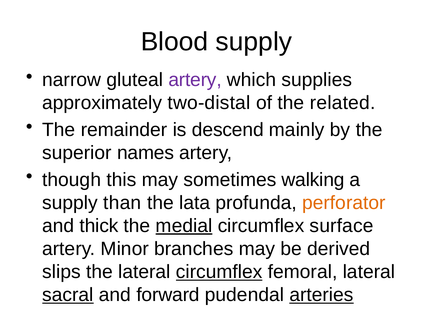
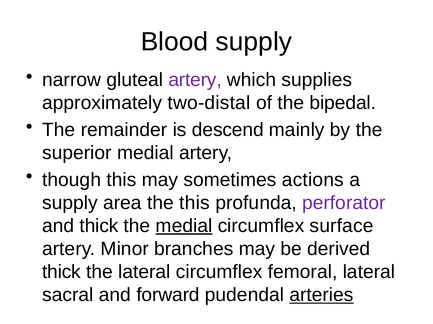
related: related -> bipedal
superior names: names -> medial
walking: walking -> actions
than: than -> area
the lata: lata -> this
perforator colour: orange -> purple
slips at (61, 273): slips -> thick
circumflex at (219, 273) underline: present -> none
sacral underline: present -> none
